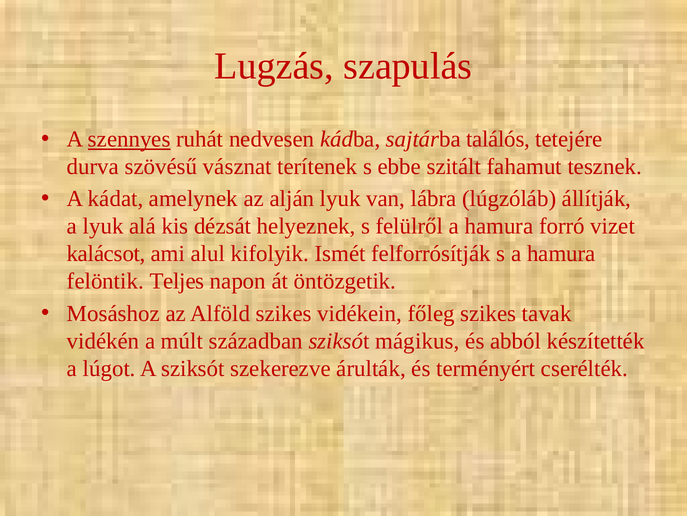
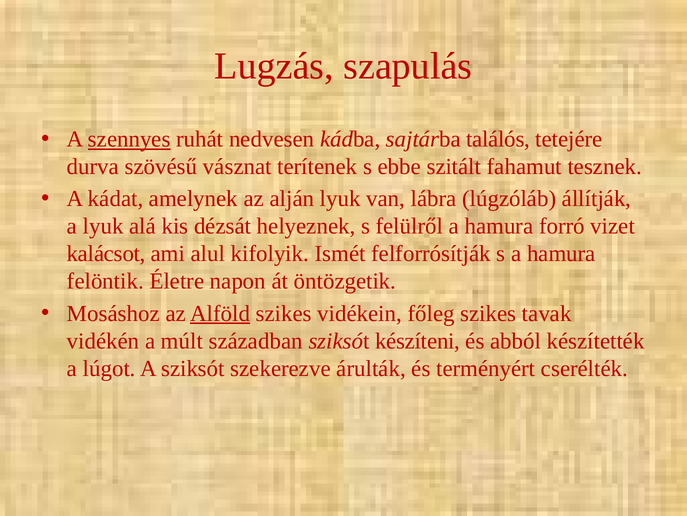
Teljes: Teljes -> Életre
Alföld underline: none -> present
mágikus: mágikus -> készíteni
